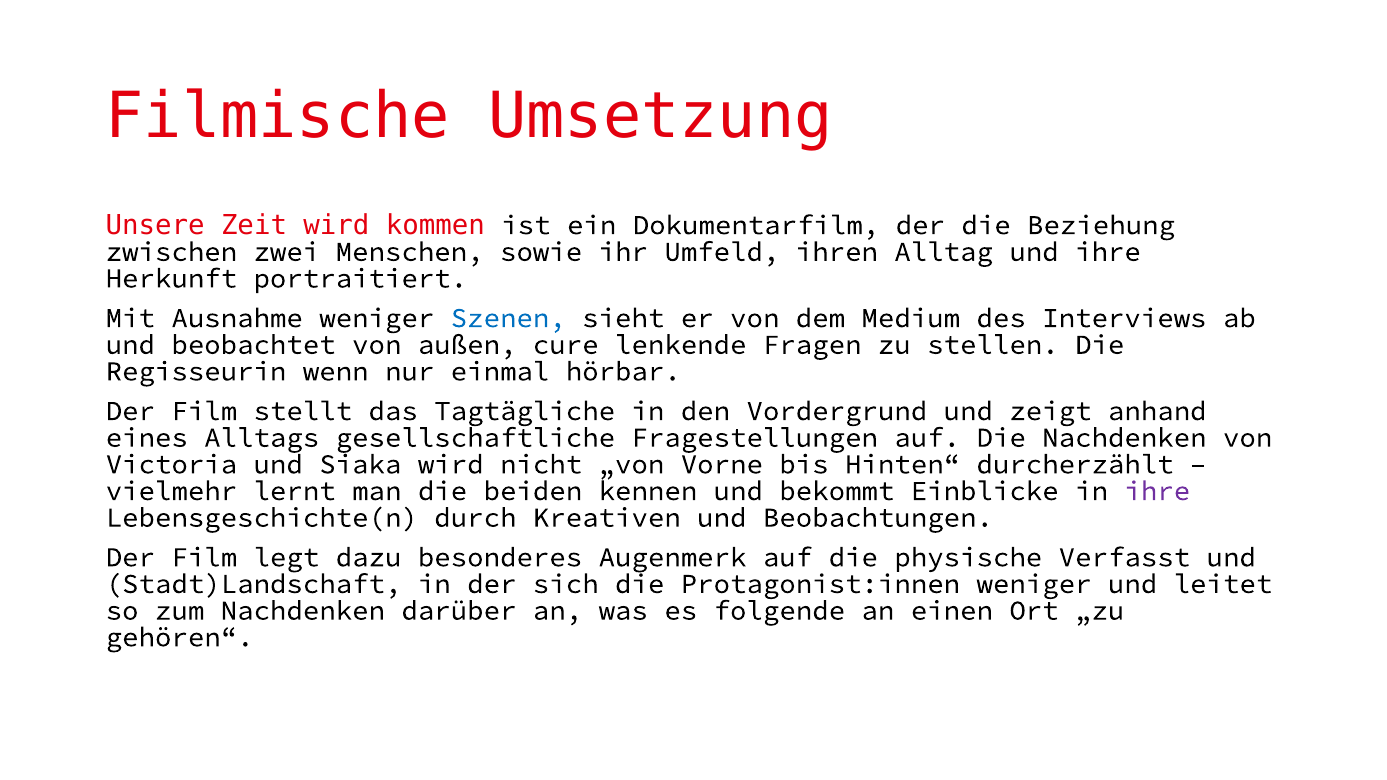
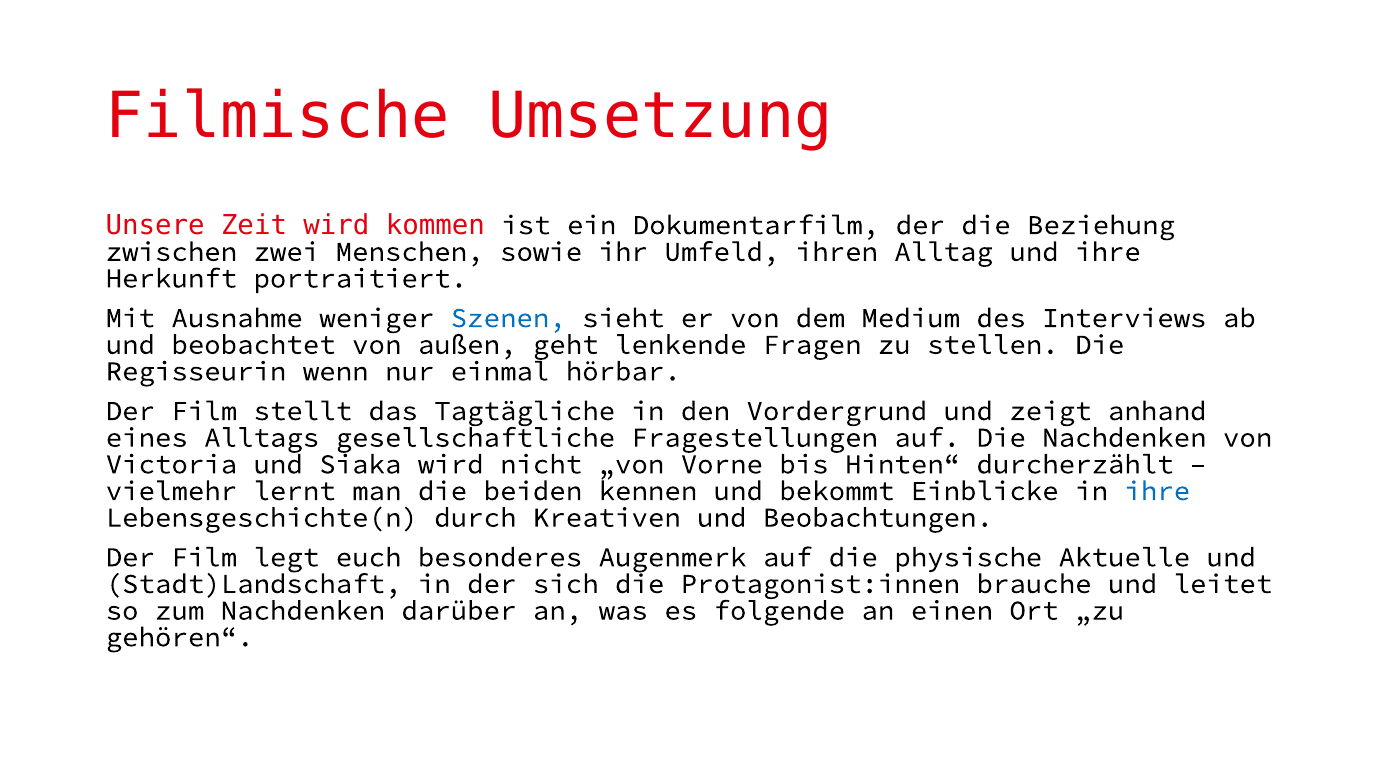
cure: cure -> geht
ihre at (1157, 491) colour: purple -> blue
dazu: dazu -> euch
Verfasst: Verfasst -> Aktuelle
Protagonist:innen weniger: weniger -> brauche
